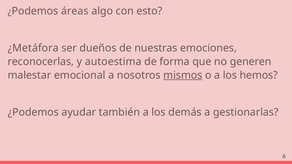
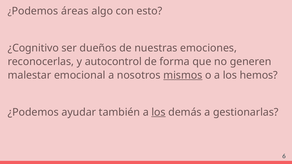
¿Metáfora: ¿Metáfora -> ¿Cognitivo
autoestima: autoestima -> autocontrol
los at (159, 112) underline: none -> present
